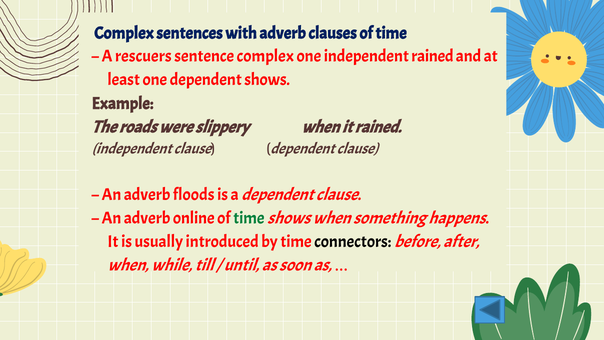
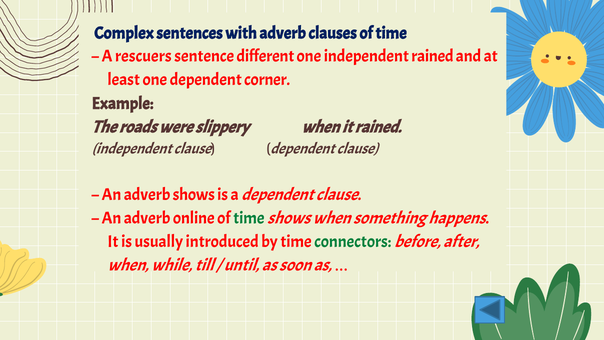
sentence complex: complex -> different
dependent shows: shows -> corner
adverb floods: floods -> shows
connectors colour: black -> green
